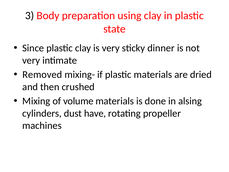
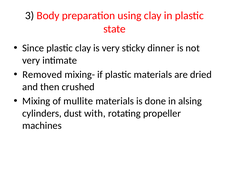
volume: volume -> mullite
have: have -> with
